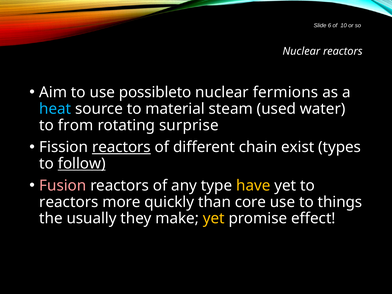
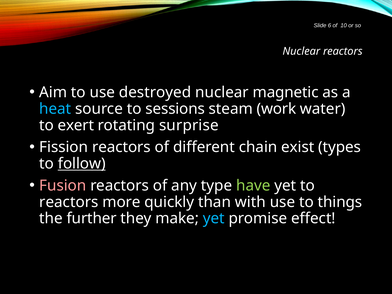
possibleto: possibleto -> destroyed
fermions: fermions -> magnetic
material: material -> sessions
used: used -> work
from: from -> exert
reactors at (121, 147) underline: present -> none
have colour: yellow -> light green
core: core -> with
usually: usually -> further
yet at (214, 218) colour: yellow -> light blue
